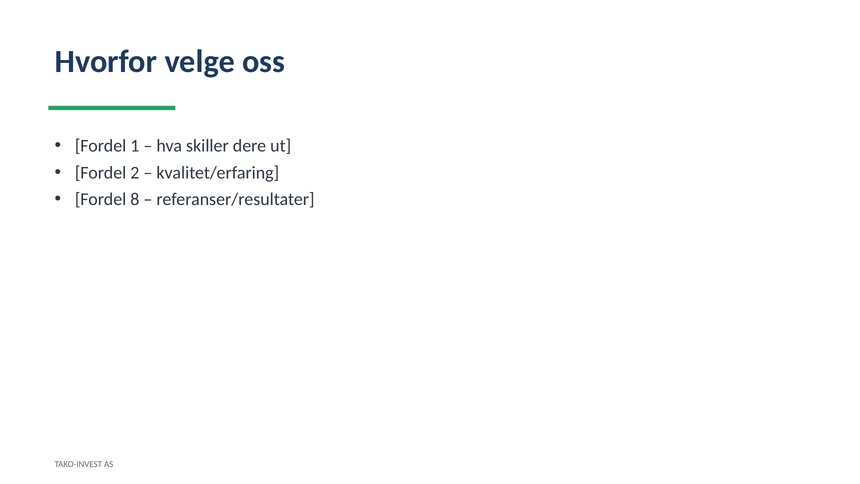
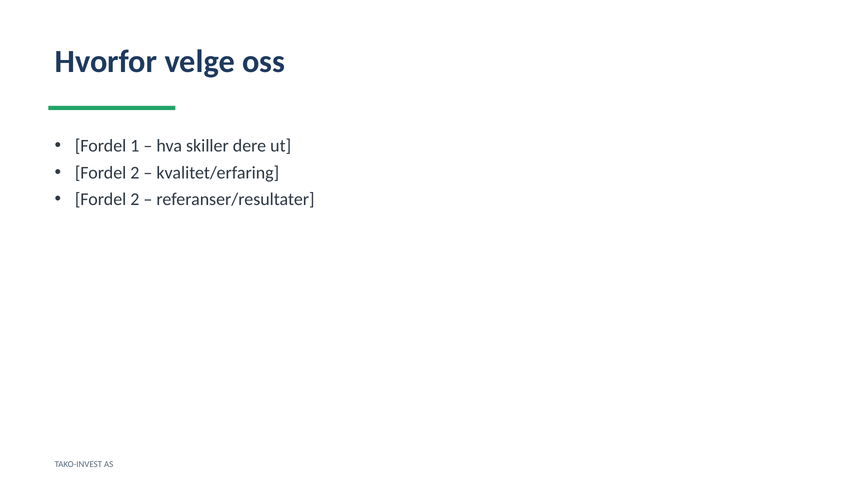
8 at (135, 199): 8 -> 2
